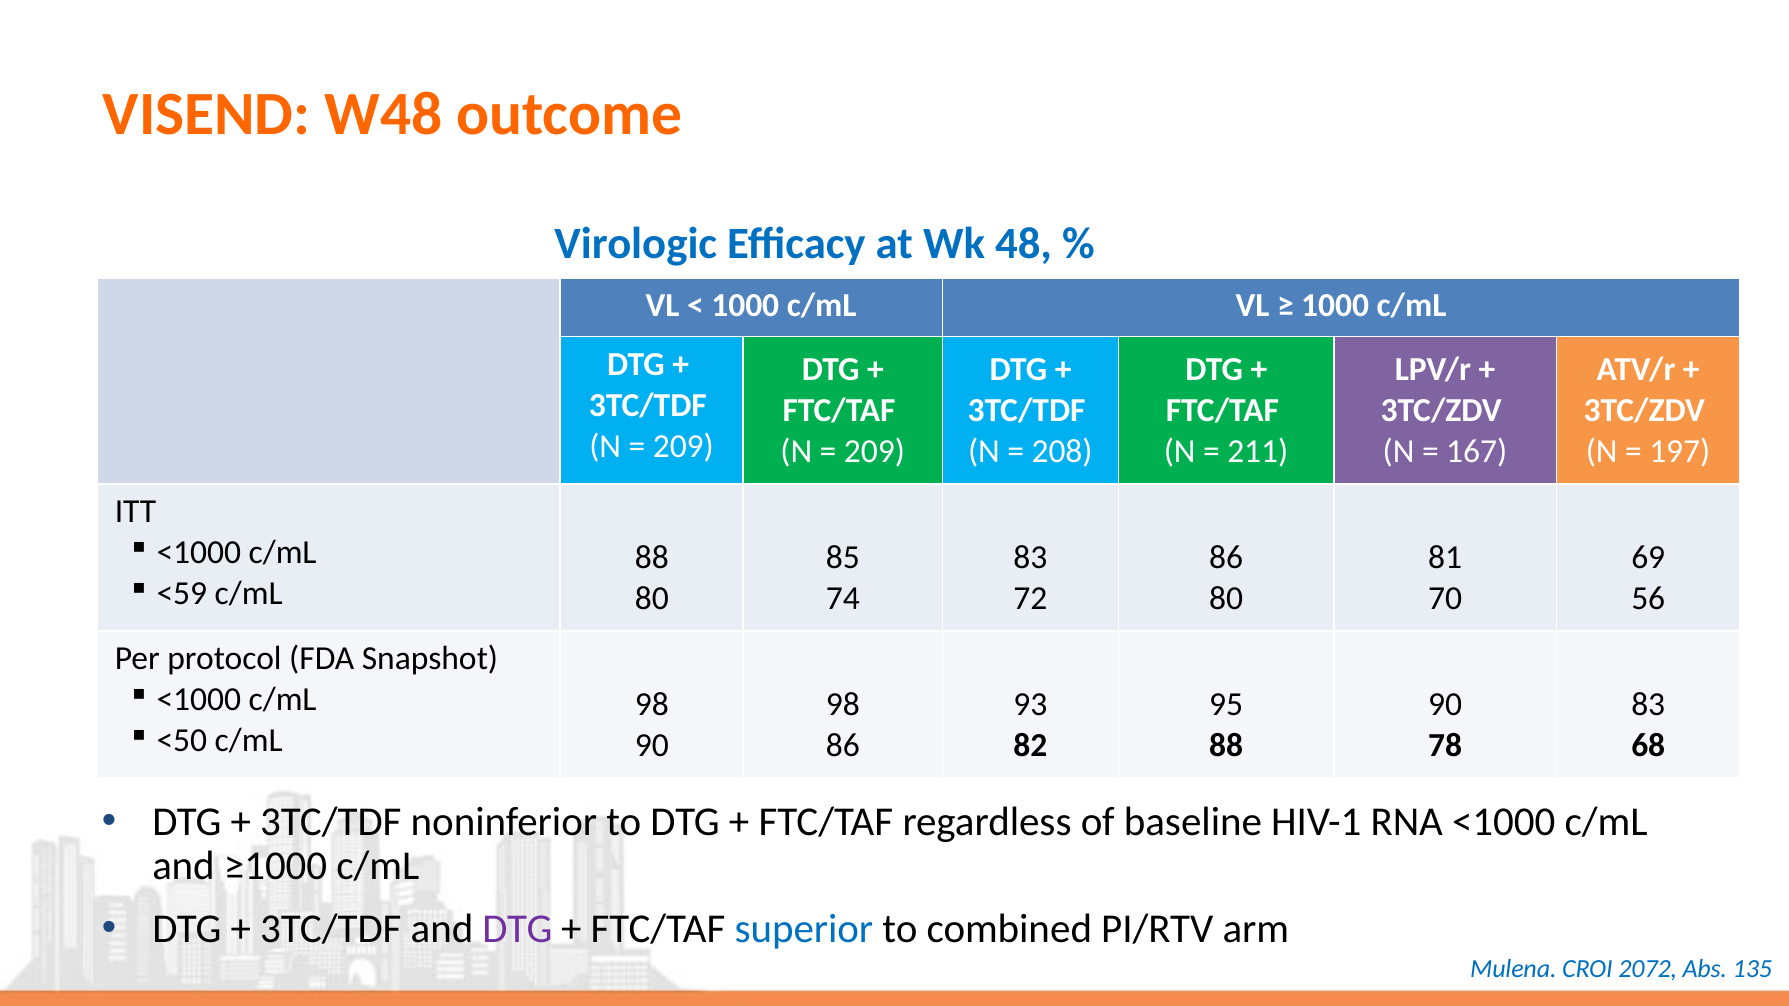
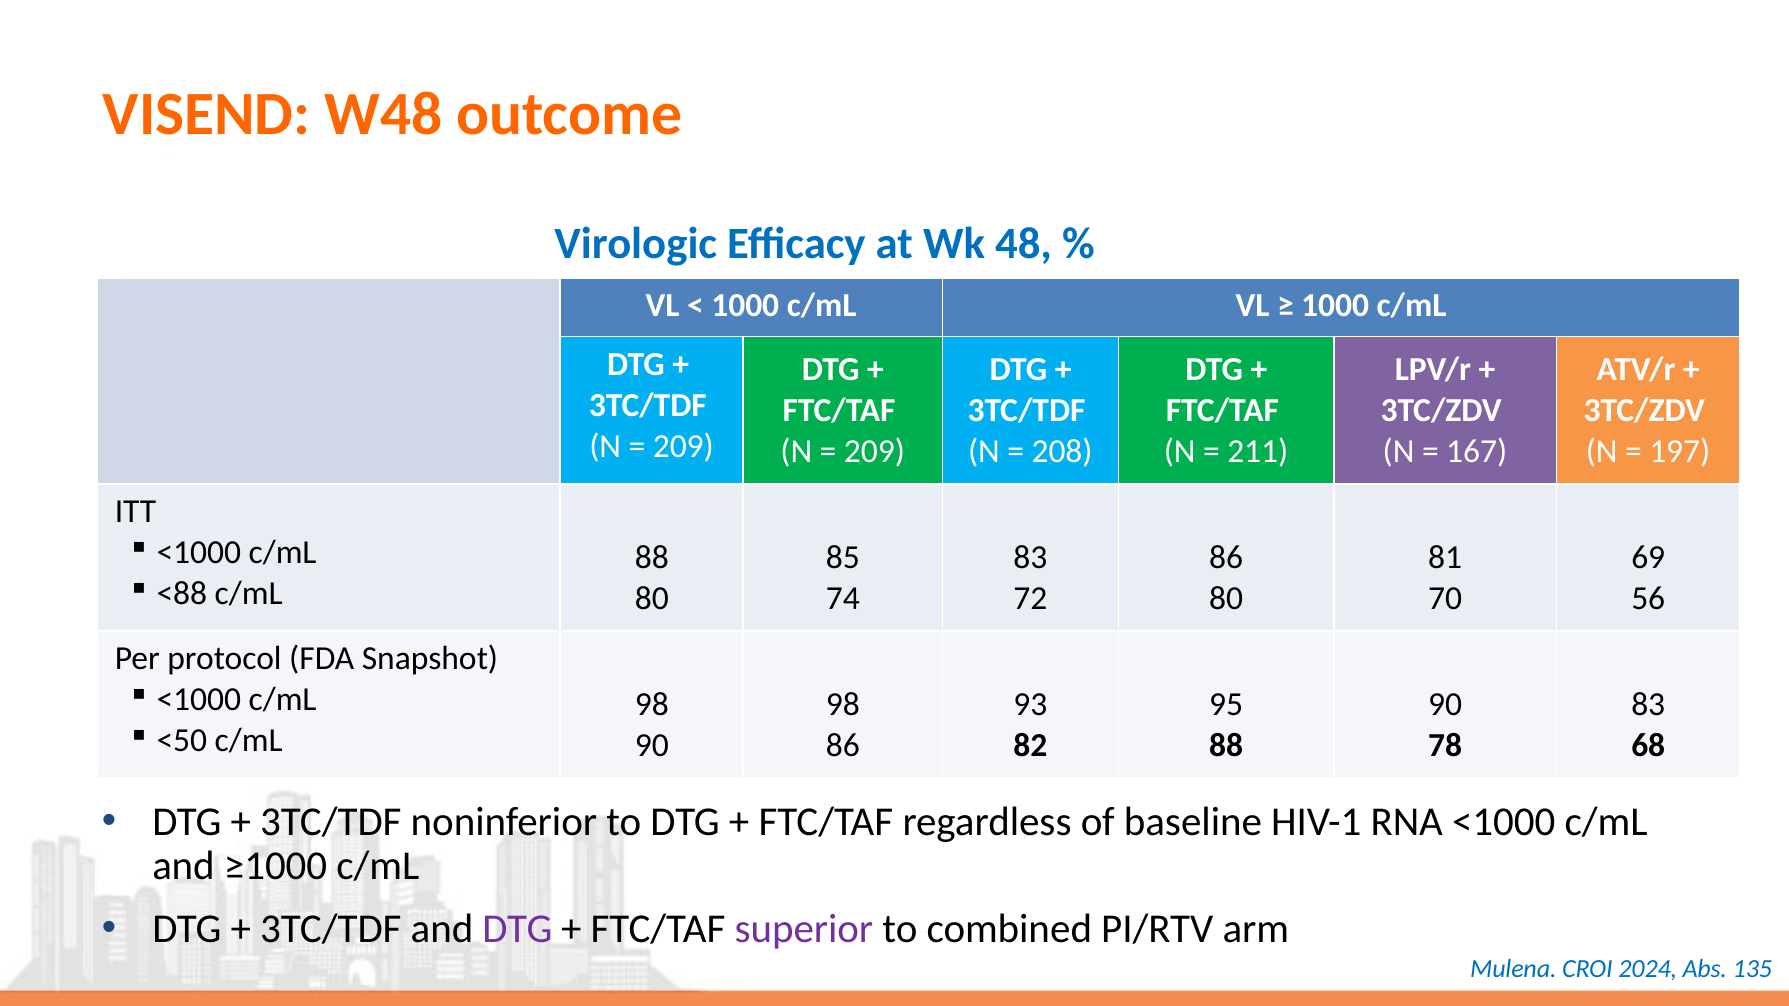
<59: <59 -> <88
superior colour: blue -> purple
2072: 2072 -> 2024
